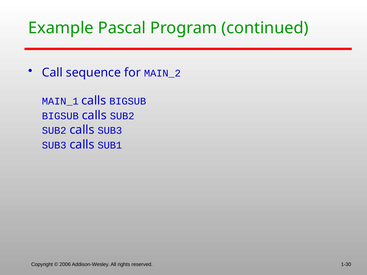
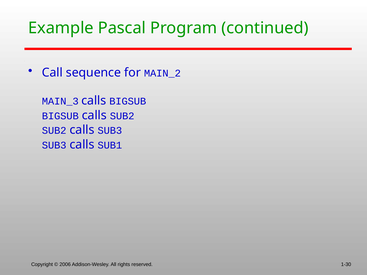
MAIN_1: MAIN_1 -> MAIN_3
